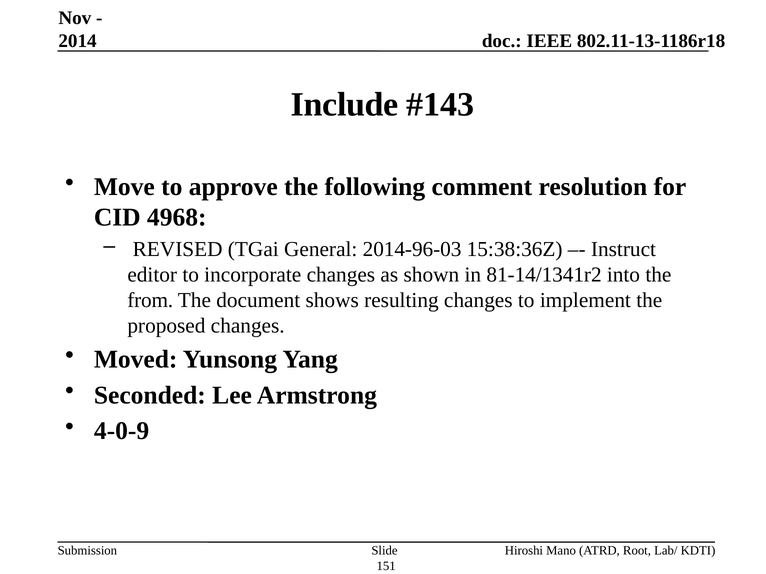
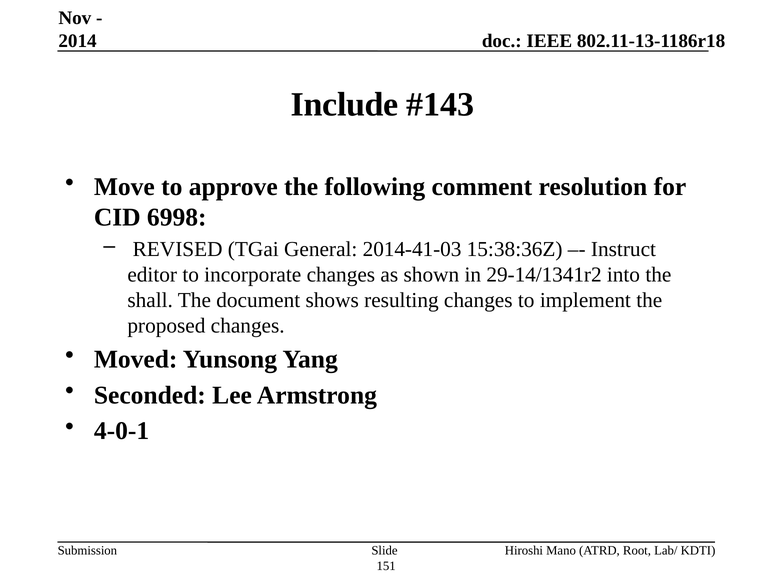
4968: 4968 -> 6998
2014-96-03: 2014-96-03 -> 2014-41-03
81-14/1341r2: 81-14/1341r2 -> 29-14/1341r2
from: from -> shall
4-0-9: 4-0-9 -> 4-0-1
